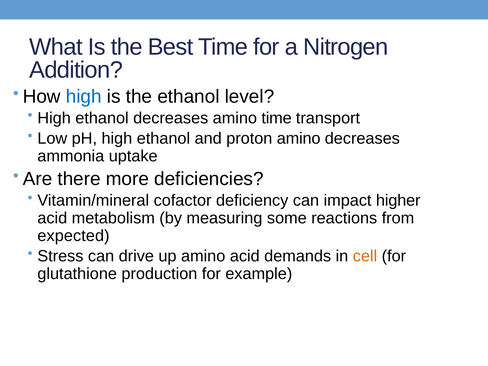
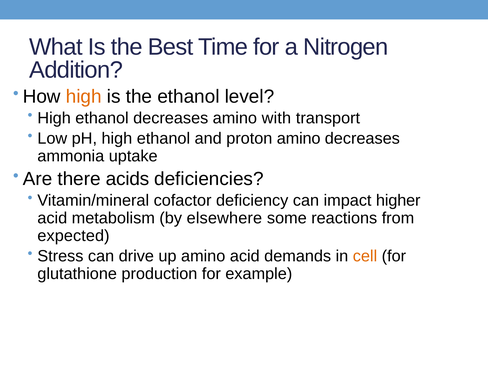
high at (84, 96) colour: blue -> orange
amino time: time -> with
more: more -> acids
measuring: measuring -> elsewhere
